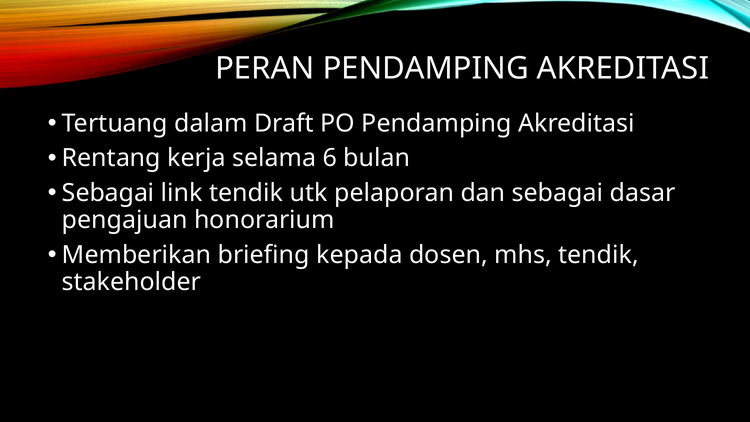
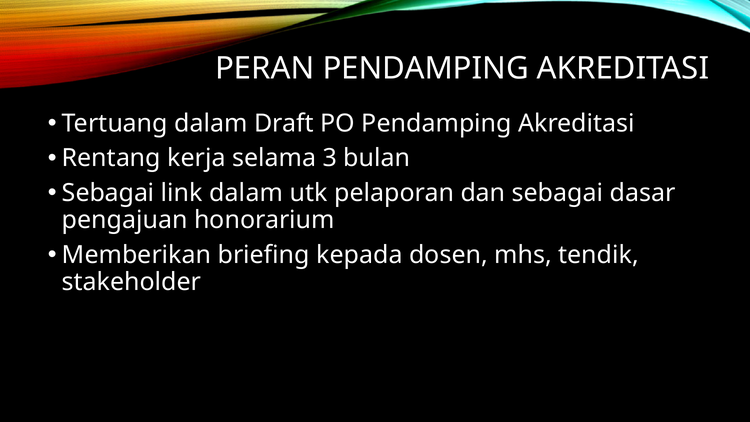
6: 6 -> 3
link tendik: tendik -> dalam
